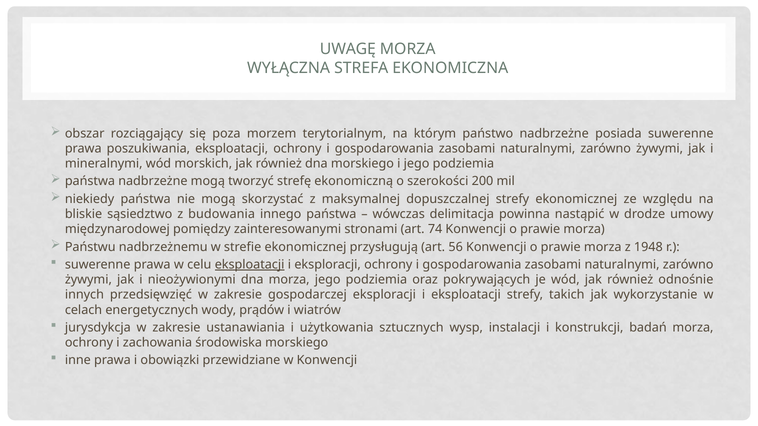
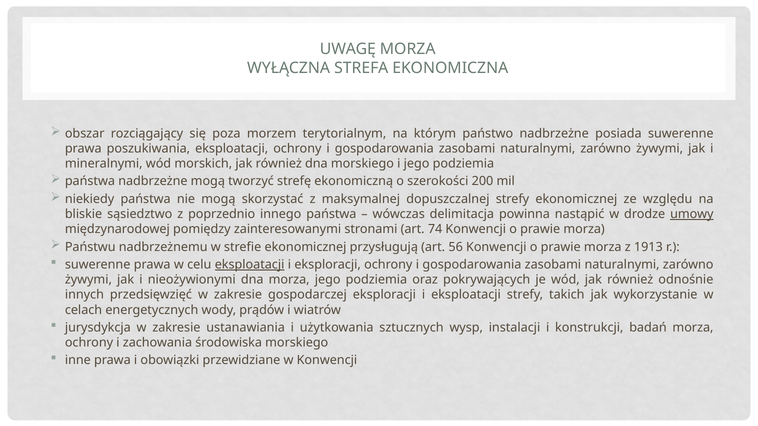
budowania: budowania -> poprzednio
umowy underline: none -> present
1948: 1948 -> 1913
